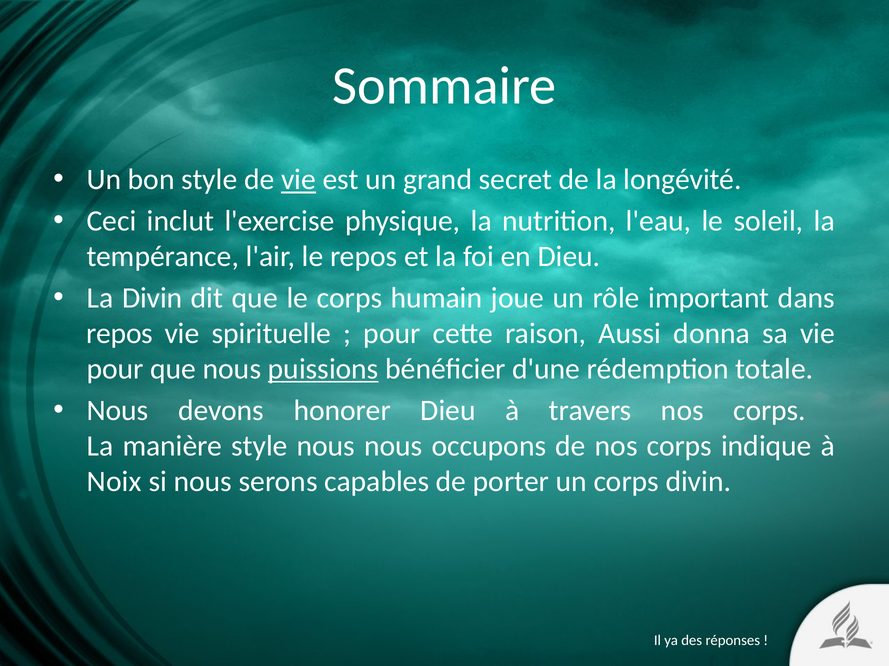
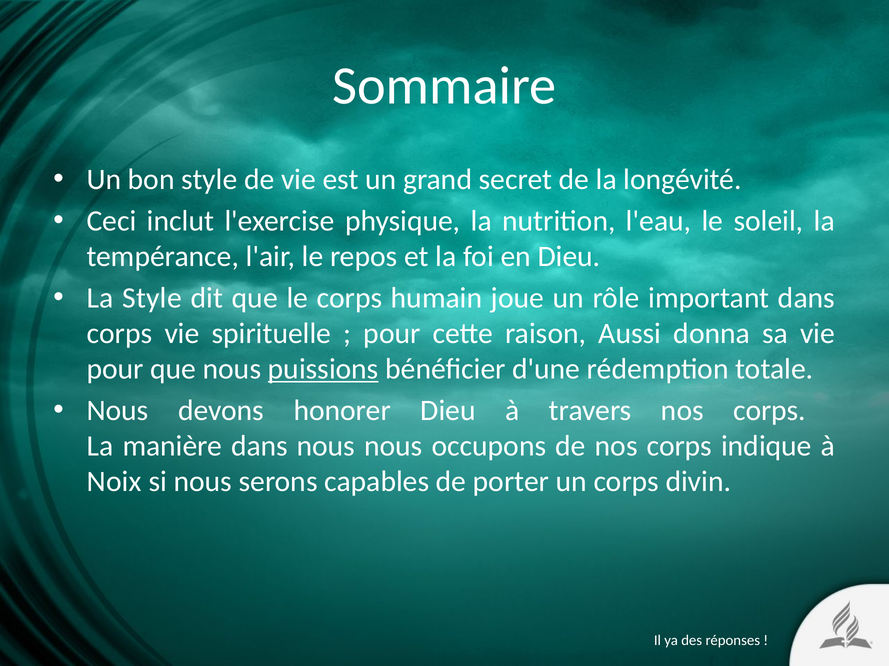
vie at (299, 180) underline: present -> none
La Divin: Divin -> Style
repos at (120, 334): repos -> corps
manière style: style -> dans
